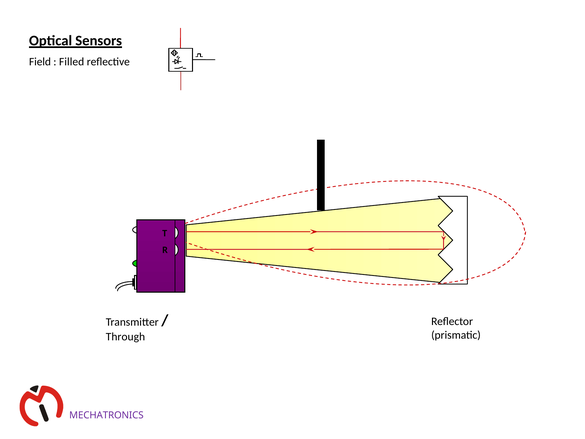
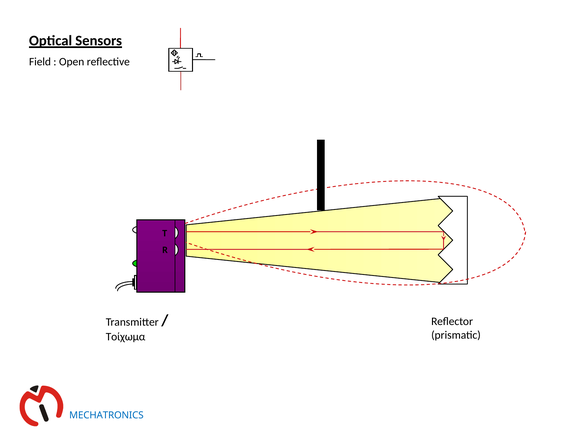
Filled: Filled -> Open
Through: Through -> Τοίχωμα
MECHATRONICS colour: purple -> blue
